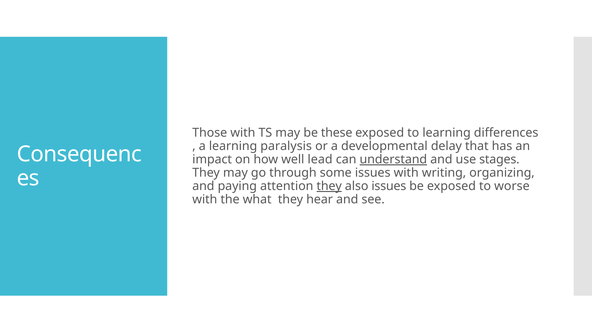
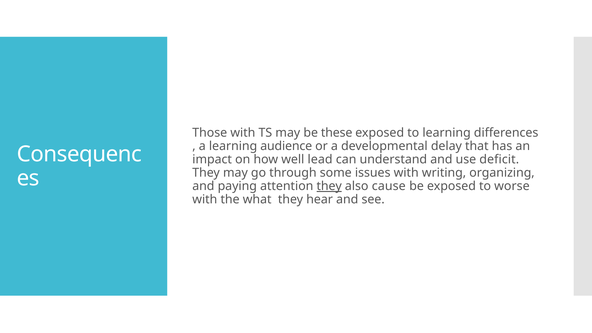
paralysis: paralysis -> audience
understand underline: present -> none
stages: stages -> deficit
also issues: issues -> cause
